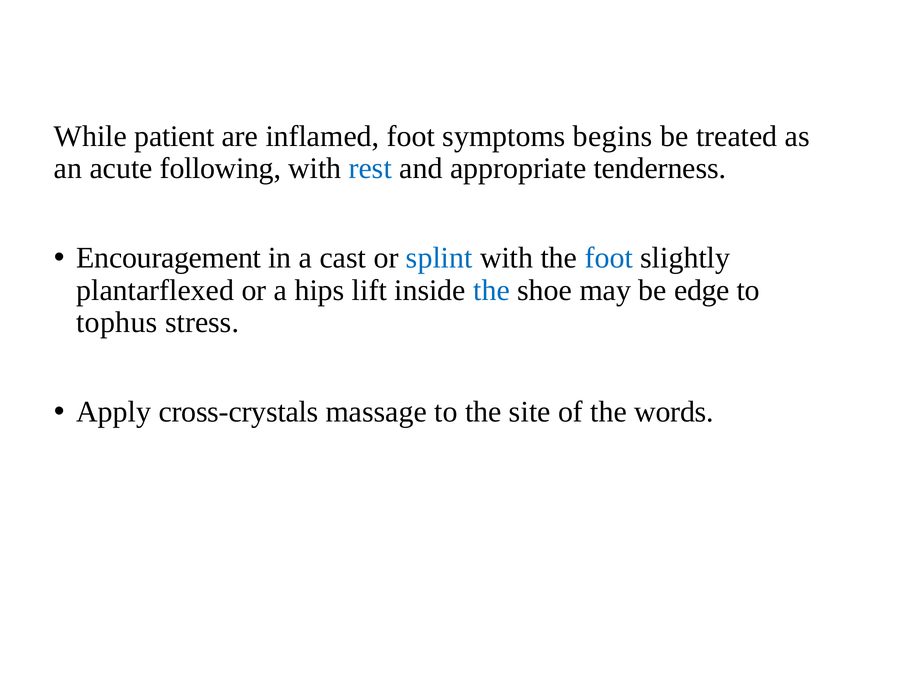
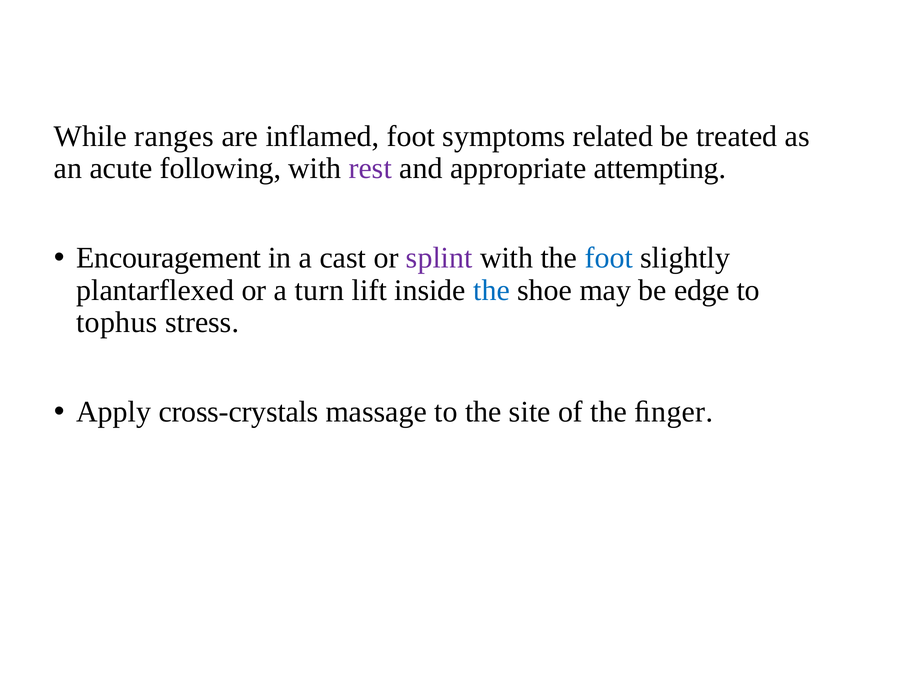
patient: patient -> ranges
begins: begins -> related
rest colour: blue -> purple
tenderness: tenderness -> attempting
splint colour: blue -> purple
hips: hips -> turn
words: words -> ﬁnger
